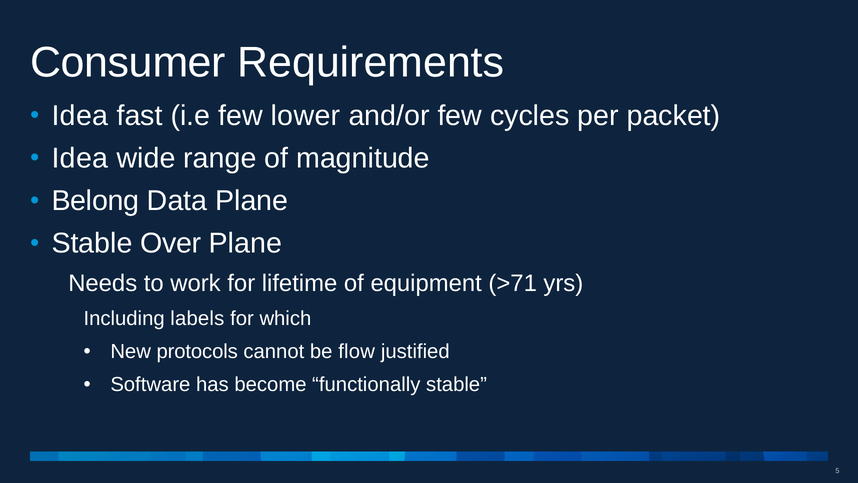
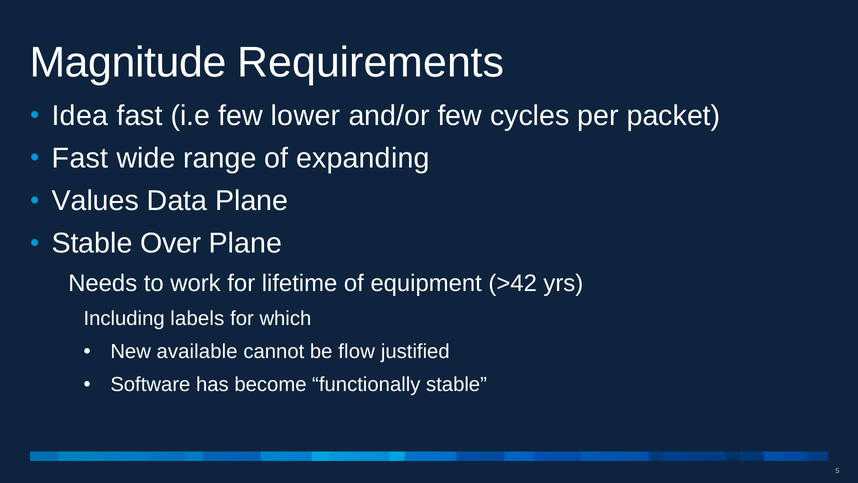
Consumer: Consumer -> Magnitude
Idea at (80, 158): Idea -> Fast
magnitude: magnitude -> expanding
Belong: Belong -> Values
>71: >71 -> >42
protocols: protocols -> available
